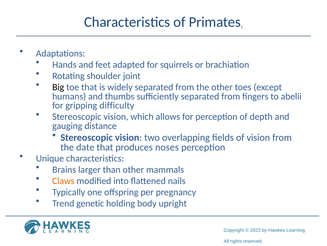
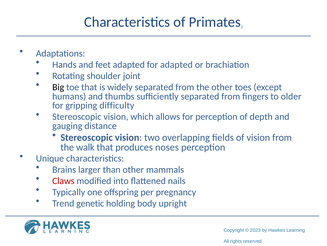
for squirrels: squirrels -> adapted
abelii: abelii -> older
date: date -> walk
Claws colour: orange -> red
